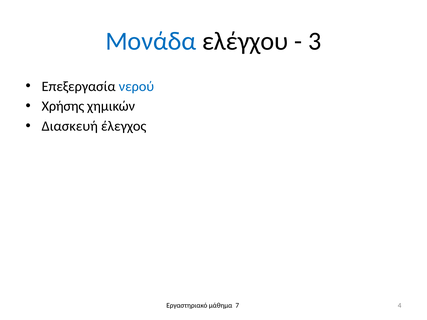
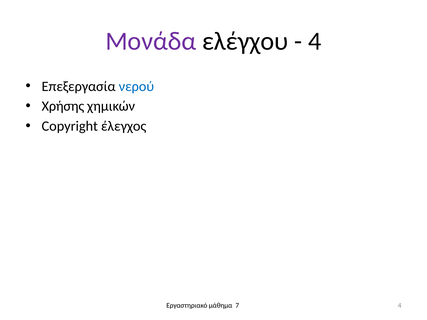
Μονάδα colour: blue -> purple
3 at (315, 41): 3 -> 4
Διασκευή: Διασκευή -> Copyright
